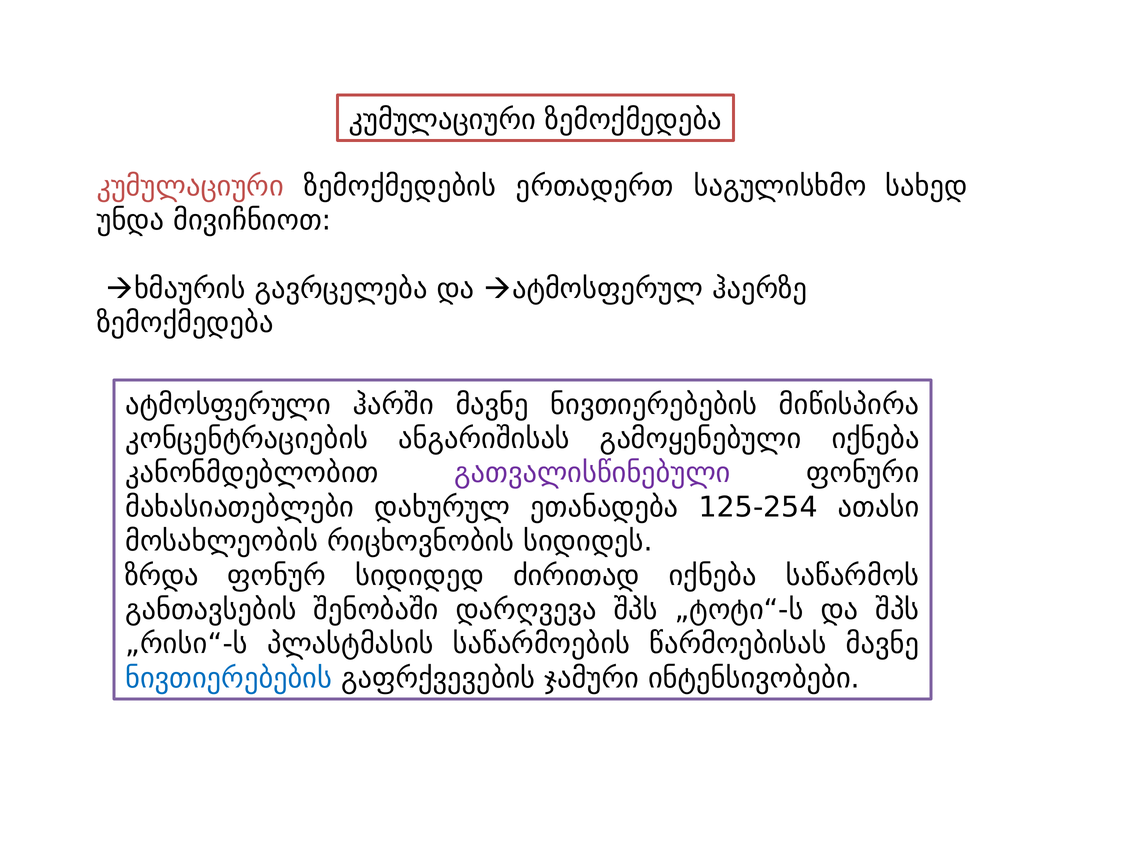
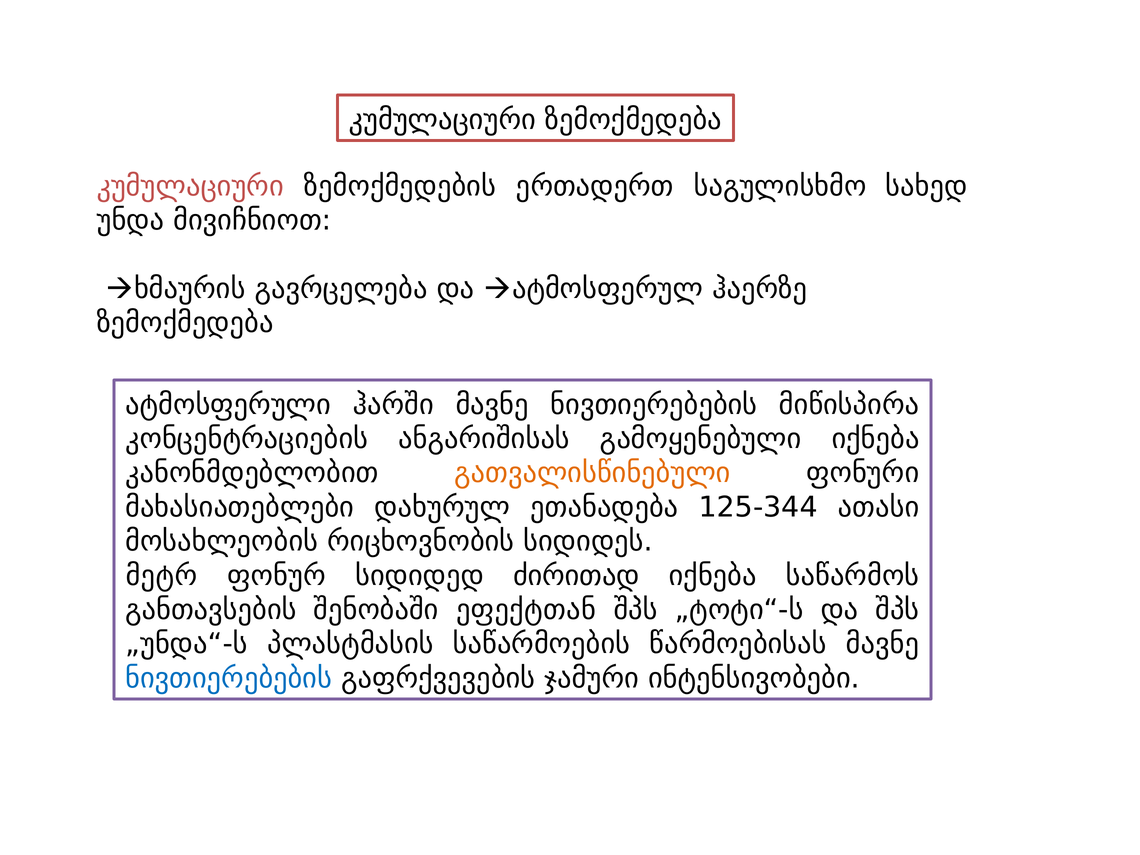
გათვალისწინებული colour: purple -> orange
125-254: 125-254 -> 125-344
ზრდა: ზრდა -> მეტრ
დარღვევა: დარღვევა -> ეფექტთან
„რისი“-ს: „რისი“-ს -> „უნდა“-ს
